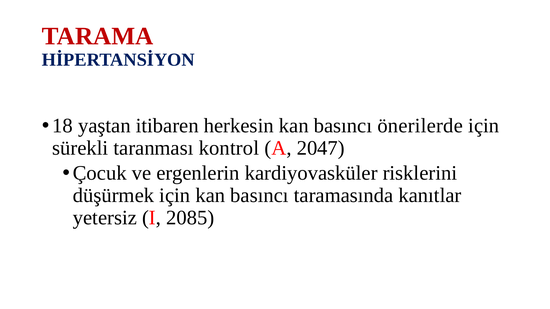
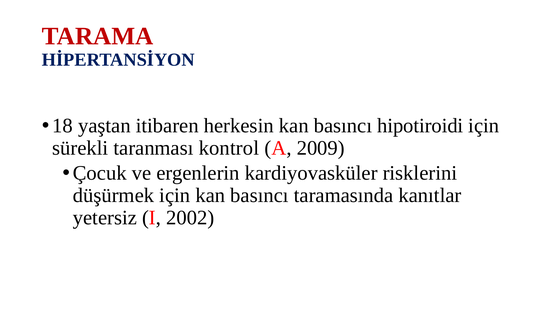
önerilerde: önerilerde -> hipotiroidi
2047: 2047 -> 2009
2085: 2085 -> 2002
